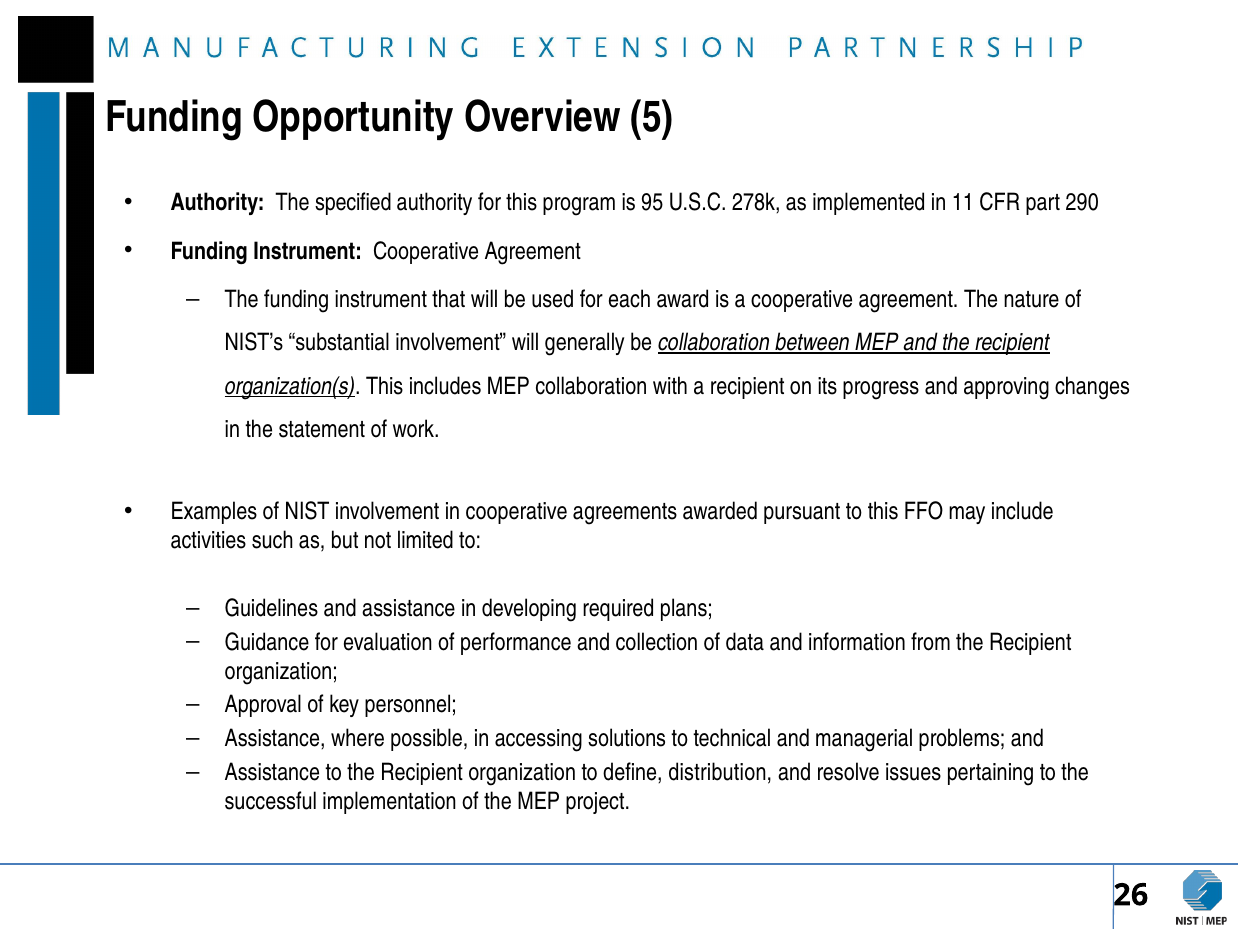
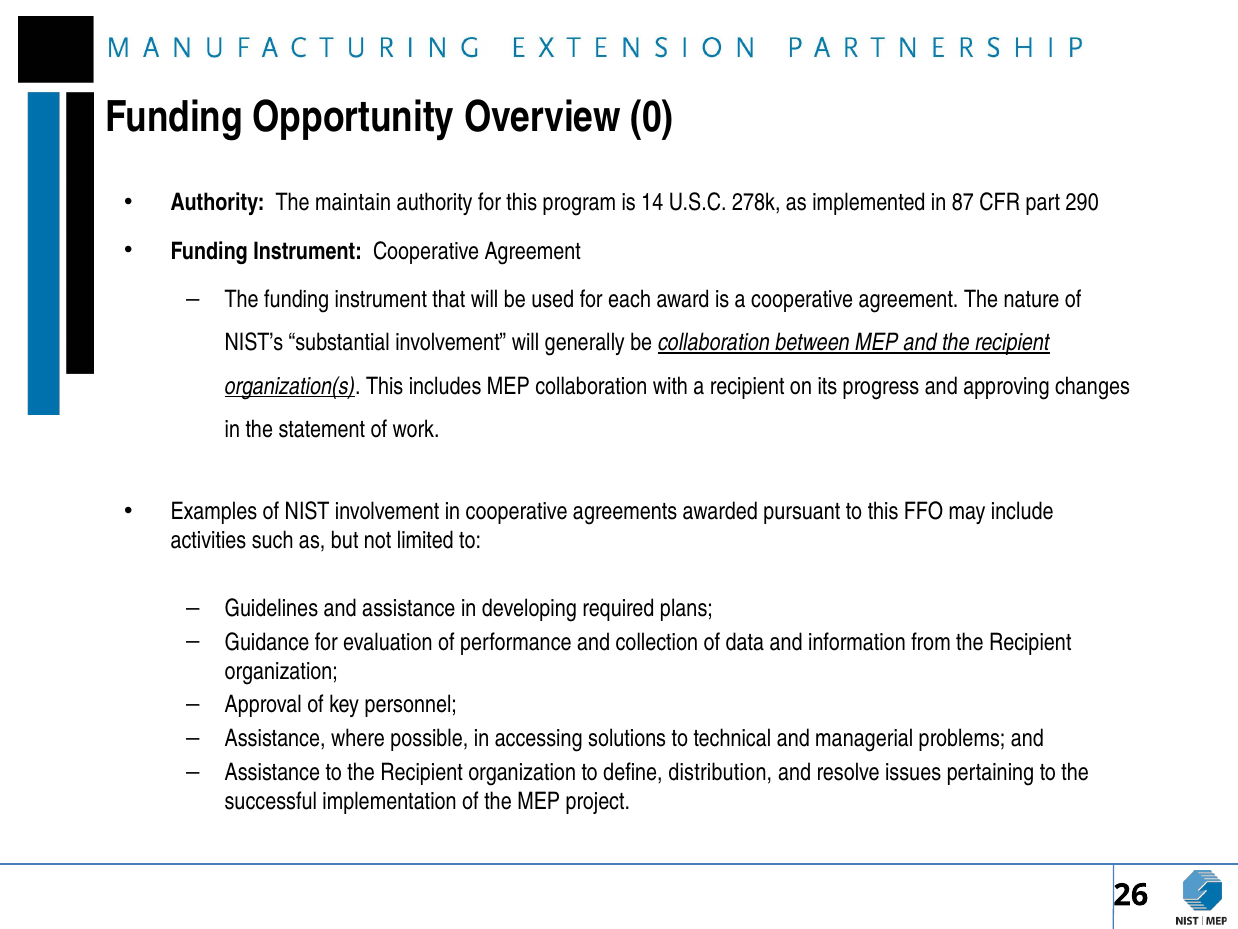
5: 5 -> 0
specified: specified -> maintain
95: 95 -> 14
11: 11 -> 87
